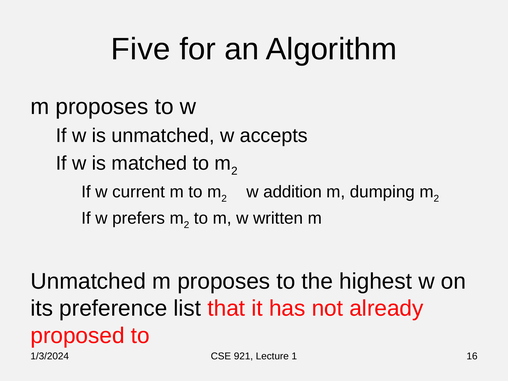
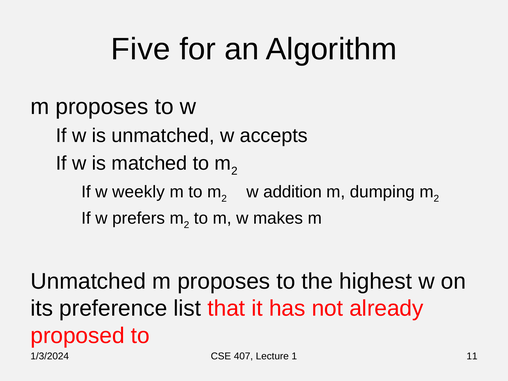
current: current -> weekly
written: written -> makes
921: 921 -> 407
16: 16 -> 11
